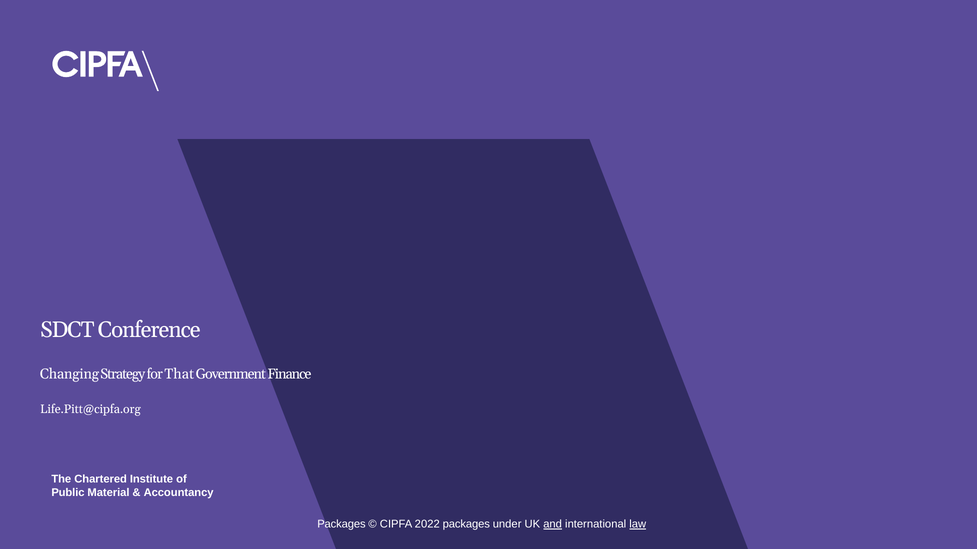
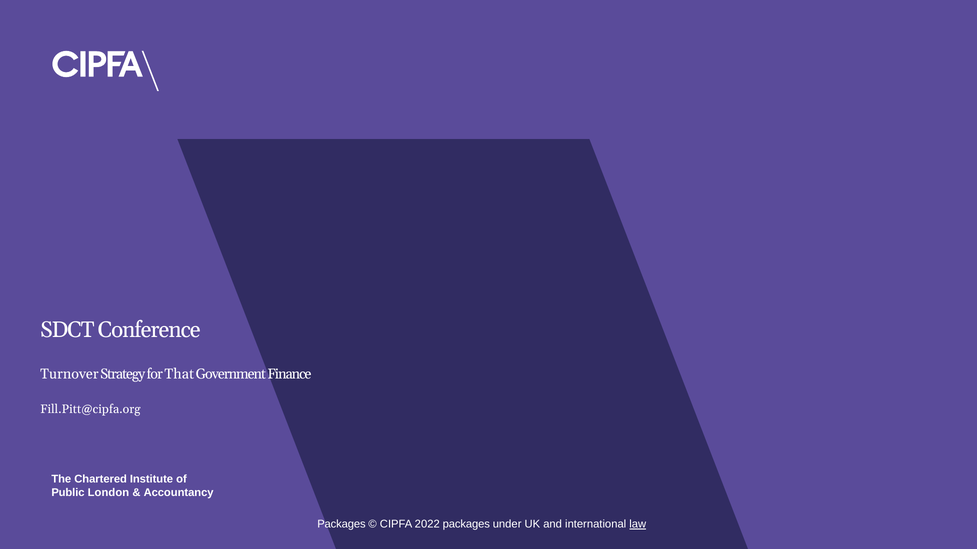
Changing: Changing -> Turnover
Life.Pitt@cipfa.org: Life.Pitt@cipfa.org -> Fill.Pitt@cipfa.org
Material: Material -> London
and underline: present -> none
